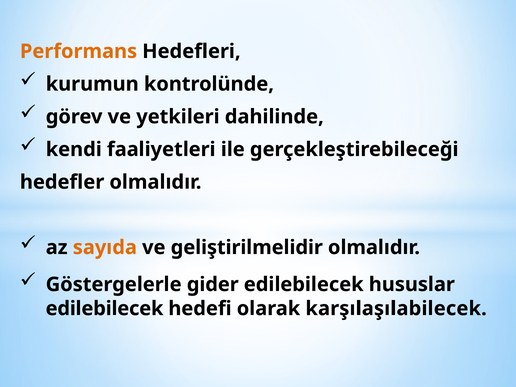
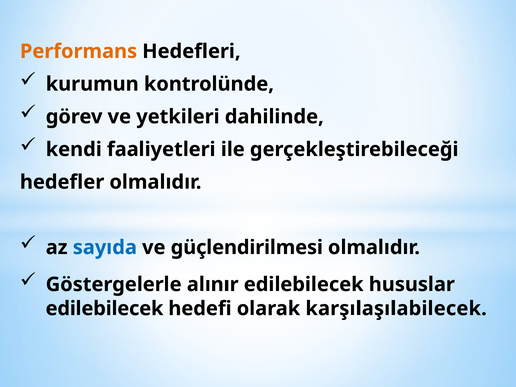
sayıda colour: orange -> blue
geliştirilmelidir: geliştirilmelidir -> güçlendirilmesi
gider: gider -> alınır
